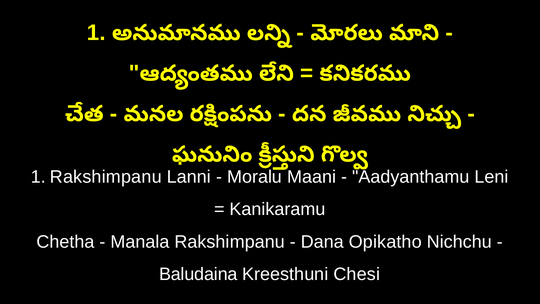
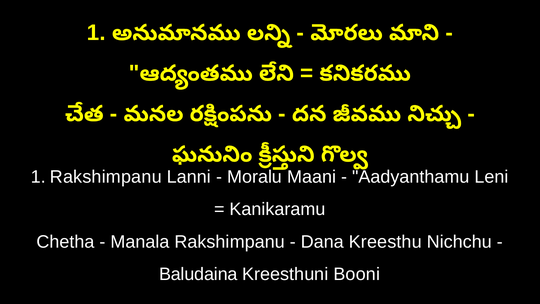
Opikatho: Opikatho -> Kreesthu
Chesi: Chesi -> Booni
